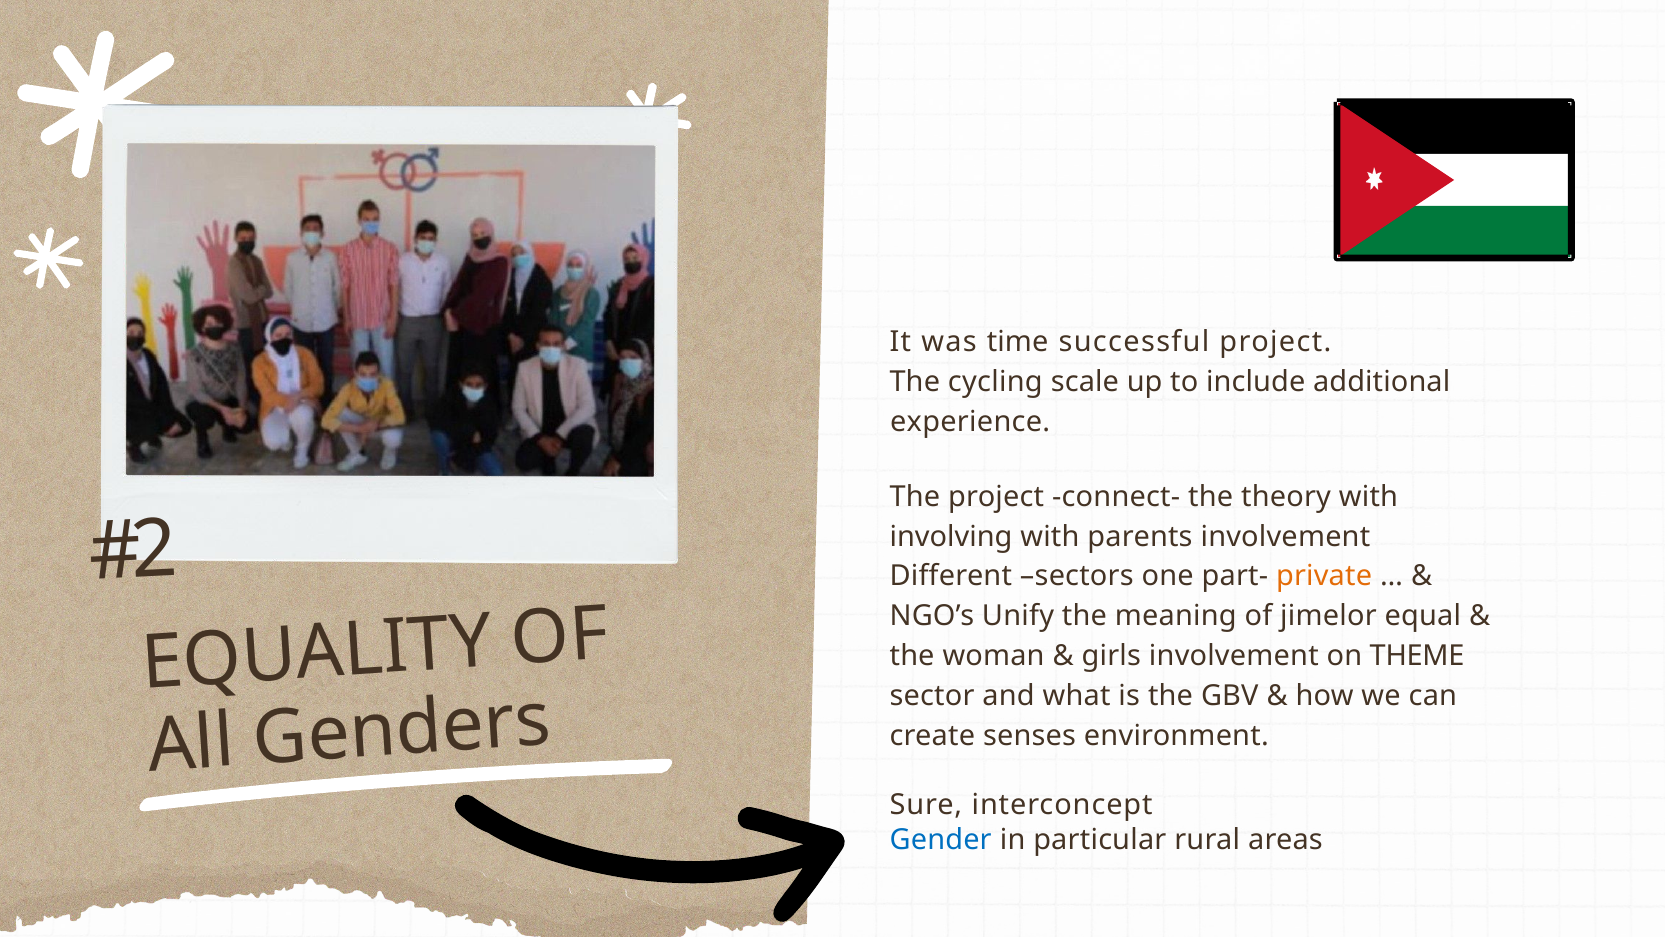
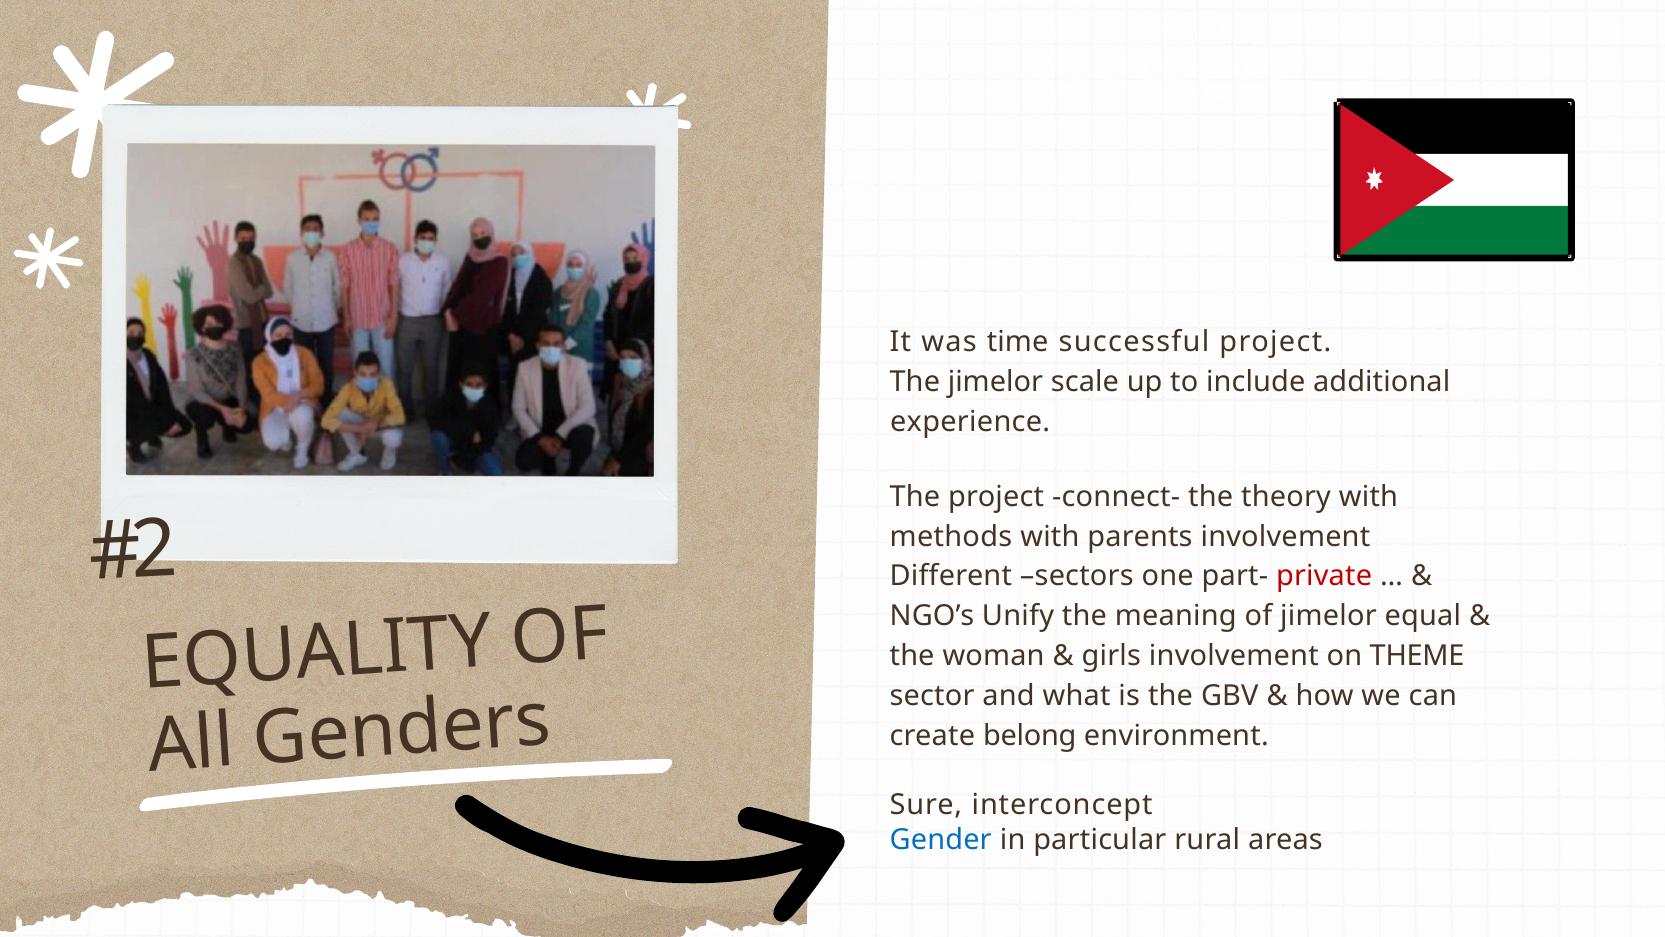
The cycling: cycling -> jimelor
involving: involving -> methods
private colour: orange -> red
senses: senses -> belong
